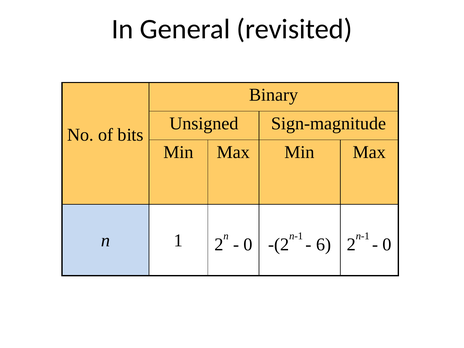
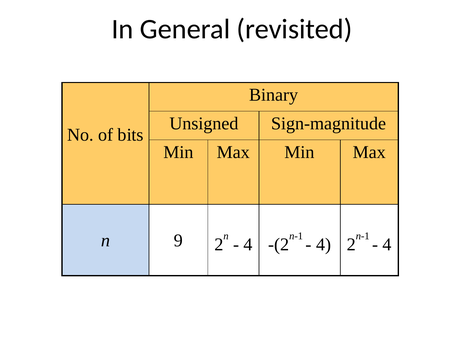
1: 1 -> 9
0 at (248, 244): 0 -> 4
6 at (324, 244): 6 -> 4
0 at (387, 244): 0 -> 4
